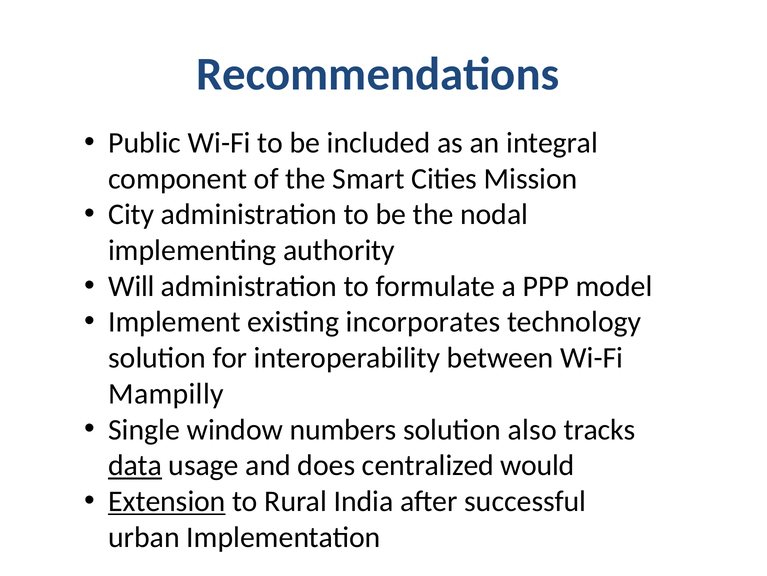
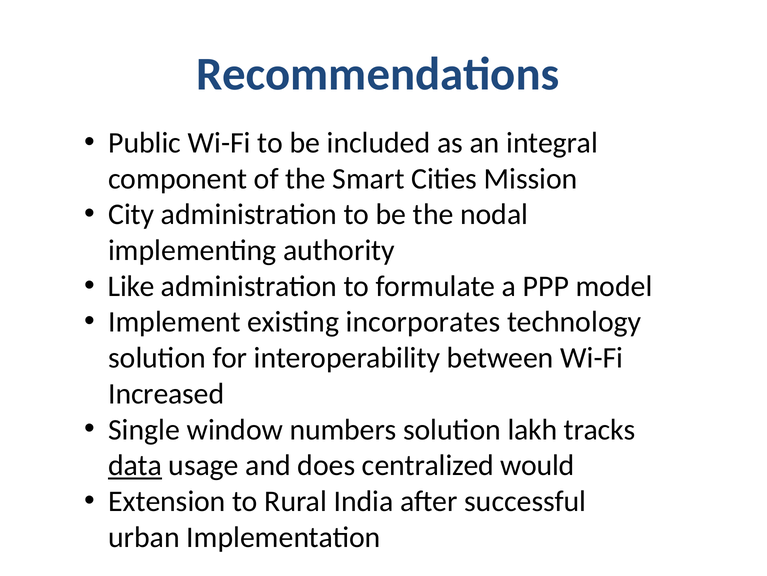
Will: Will -> Like
Mampilly: Mampilly -> Increased
also: also -> lakh
Extension underline: present -> none
